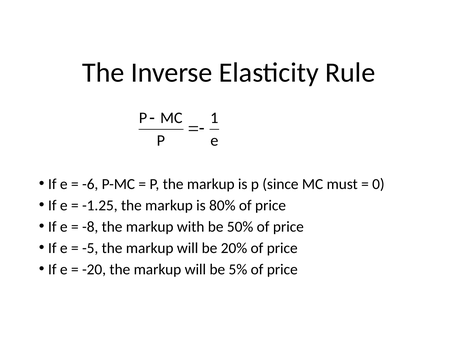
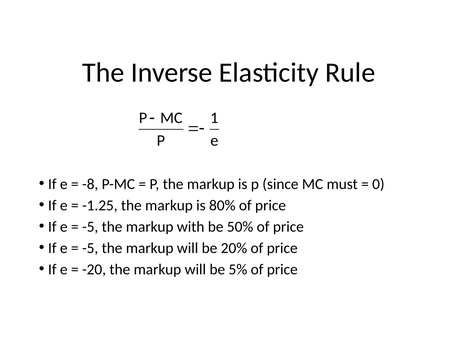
-6: -6 -> -8
-8 at (90, 227): -8 -> -5
